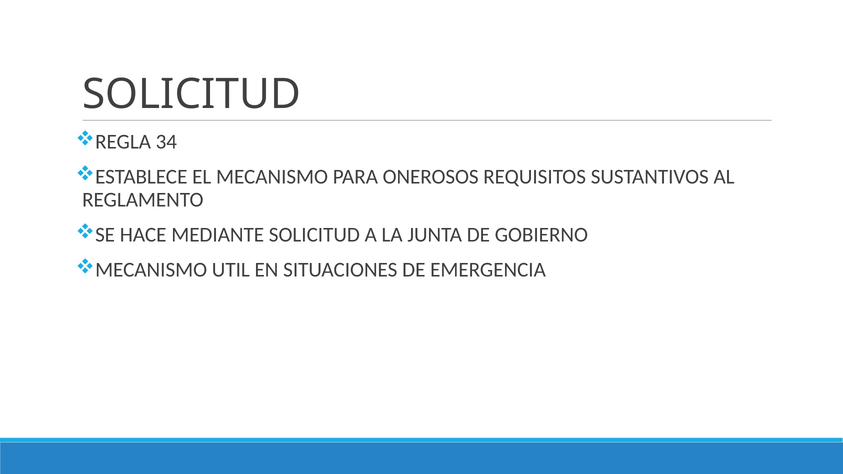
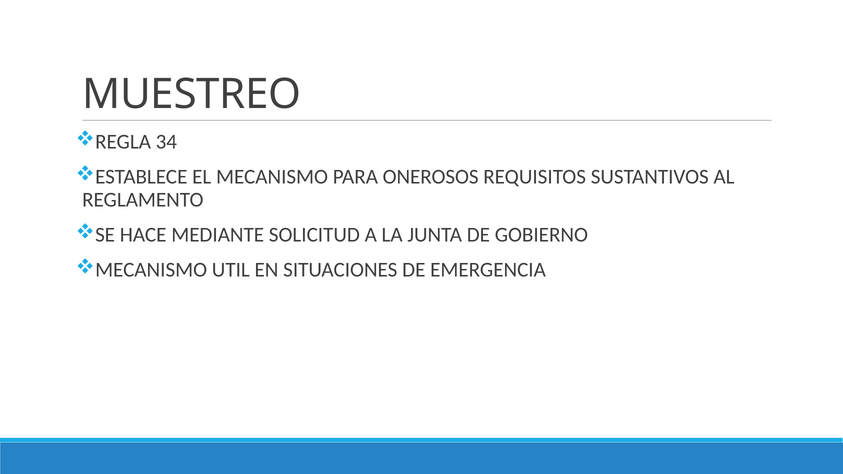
SOLICITUD at (191, 94): SOLICITUD -> MUESTREO
